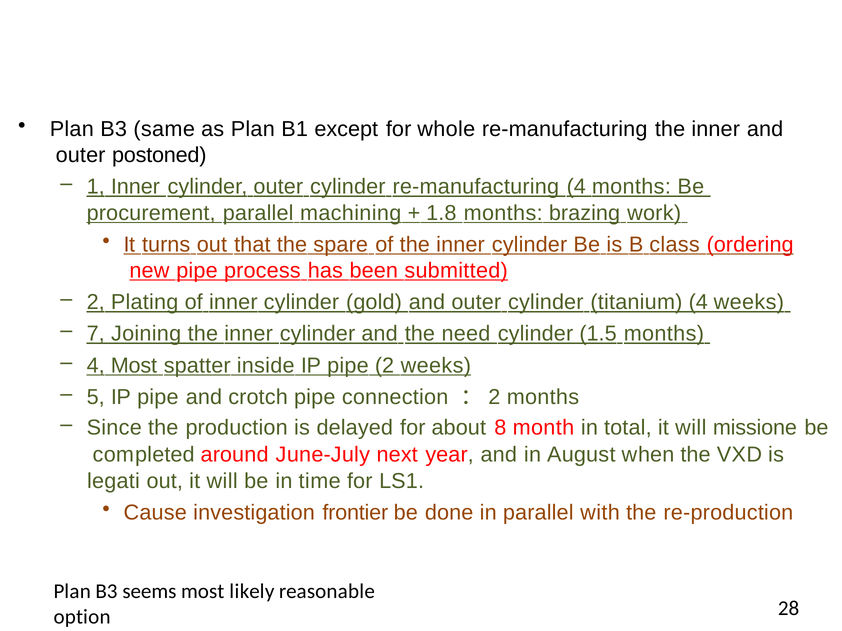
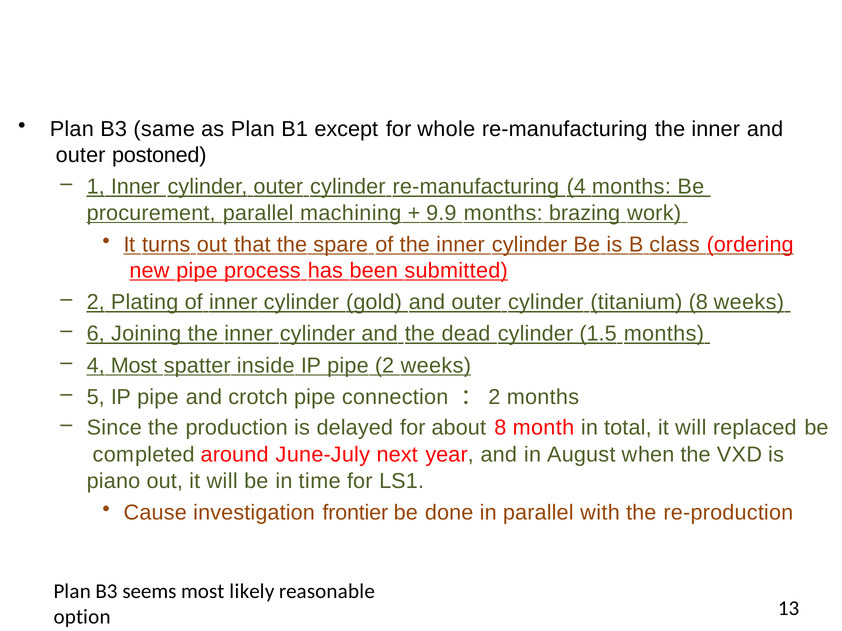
1.8: 1.8 -> 9.9
titanium 4: 4 -> 8
7: 7 -> 6
need: need -> dead
missione: missione -> replaced
legati: legati -> piano
28: 28 -> 13
